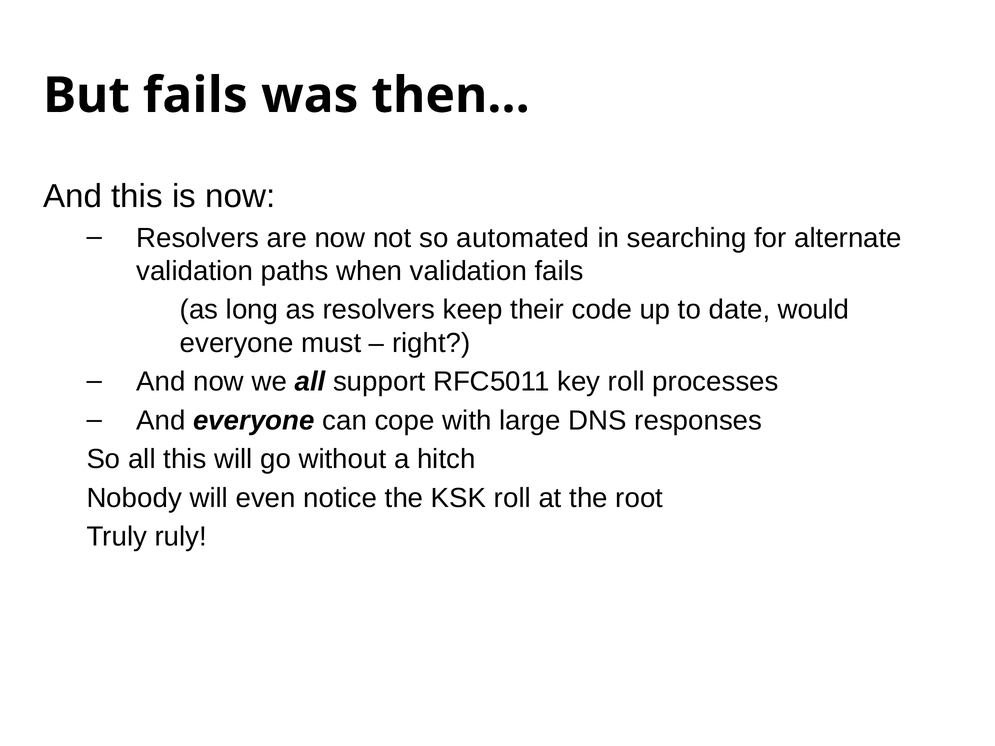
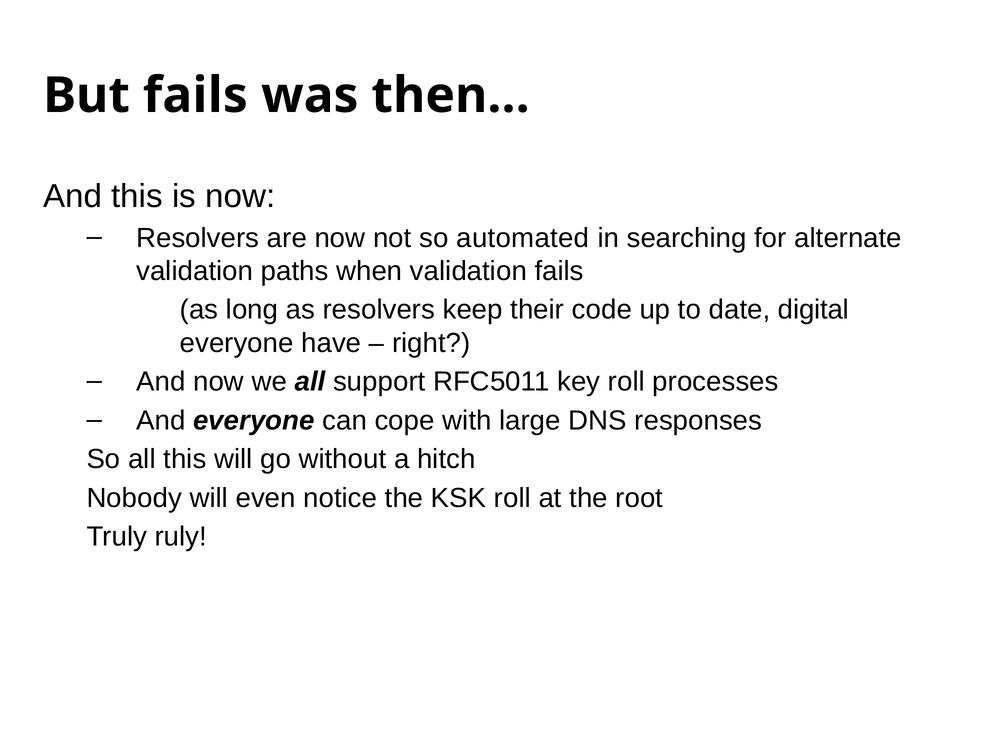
would: would -> digital
must: must -> have
